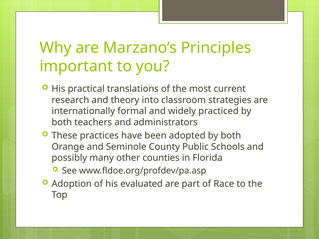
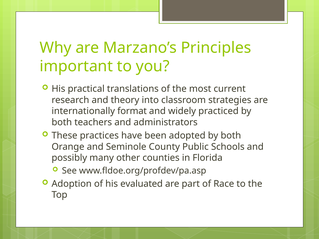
formal: formal -> format
